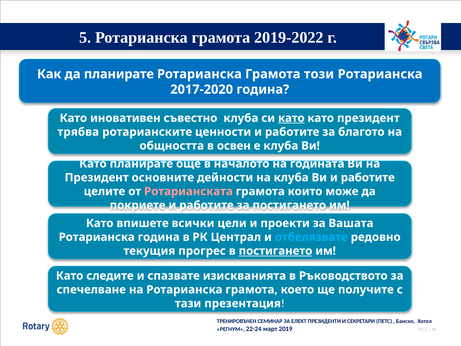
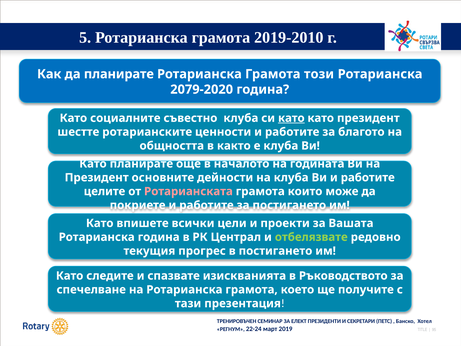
2019-2022: 2019-2022 -> 2019-2010
2017-2020: 2017-2020 -> 2079-2020
иновативен: иновативен -> социалните
трябва: трябва -> шестте
освен: освен -> както
отбелязвате colour: light blue -> light green
постигането at (275, 251) underline: present -> none
